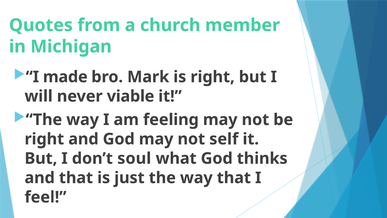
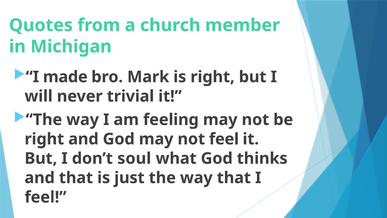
viable: viable -> trivial
not self: self -> feel
